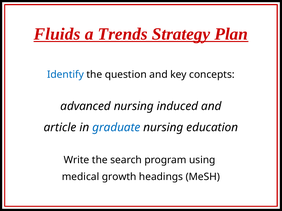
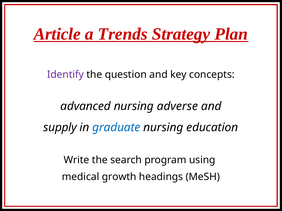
Fluids: Fluids -> Article
Identify colour: blue -> purple
induced: induced -> adverse
article: article -> supply
